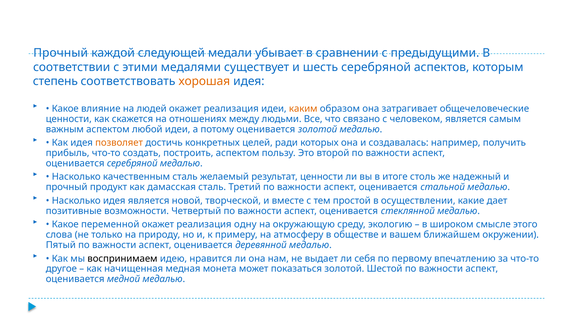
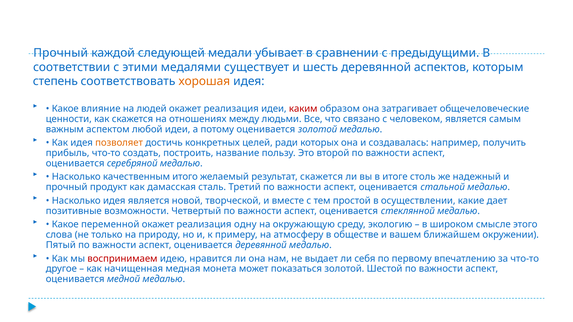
шесть серебряной: серебряной -> деревянной
каким colour: orange -> red
построить аспектом: аспектом -> название
качественным сталь: сталь -> итого
результат ценности: ценности -> скажется
воспринимаем colour: black -> red
